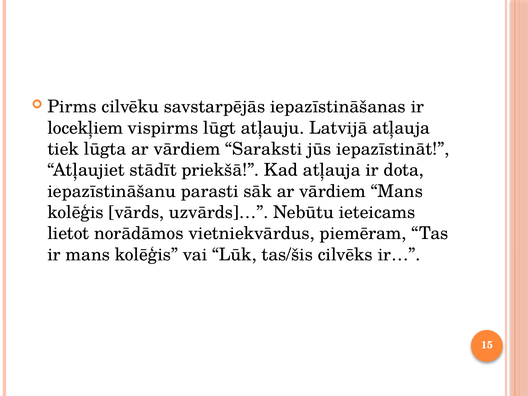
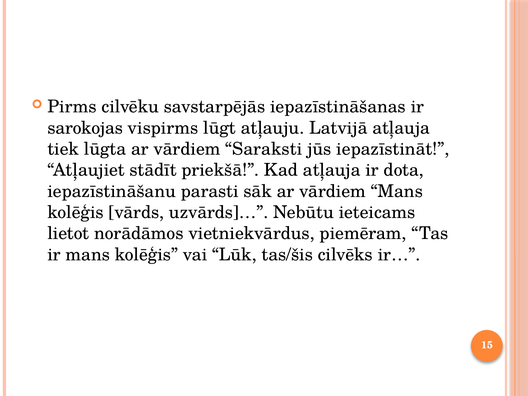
locekļiem: locekļiem -> sarokojas
